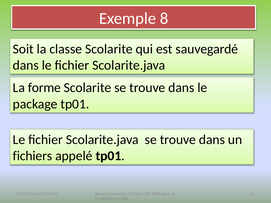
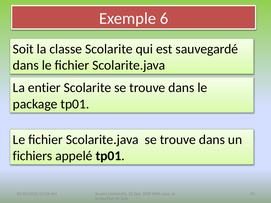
8: 8 -> 6
forme: forme -> entier
